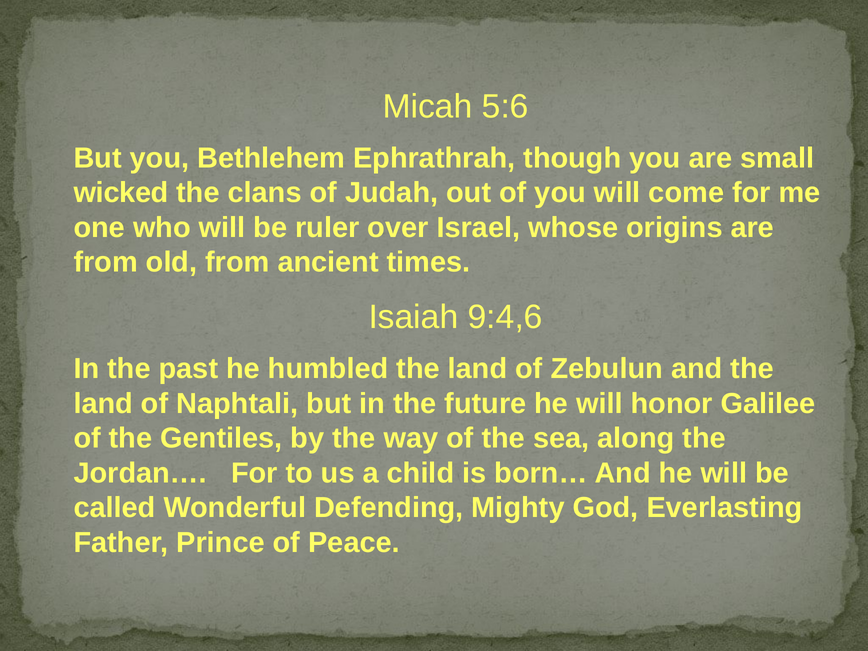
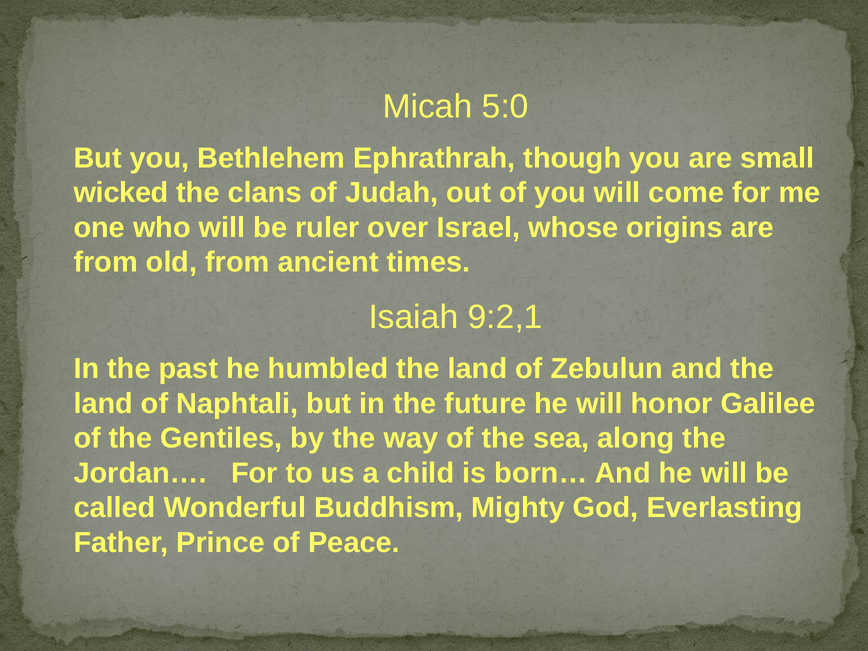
5:6: 5:6 -> 5:0
9:4,6: 9:4,6 -> 9:2,1
Defending: Defending -> Buddhism
